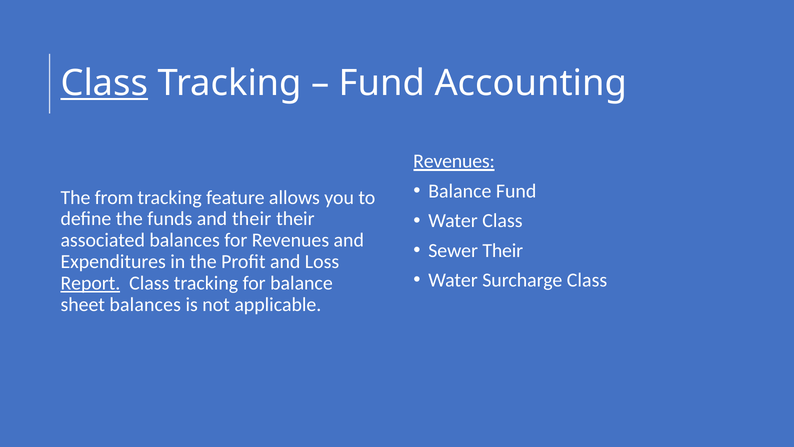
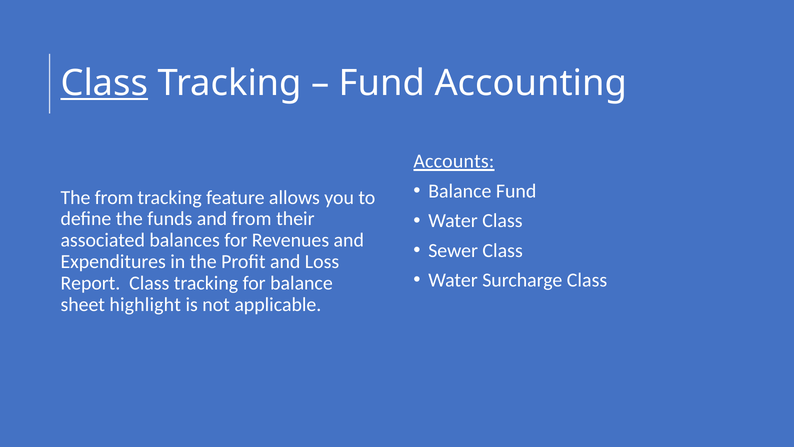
Revenues at (454, 161): Revenues -> Accounts
and their: their -> from
Sewer Their: Their -> Class
Report underline: present -> none
sheet balances: balances -> highlight
